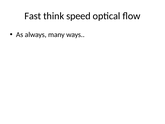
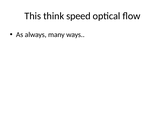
Fast: Fast -> This
